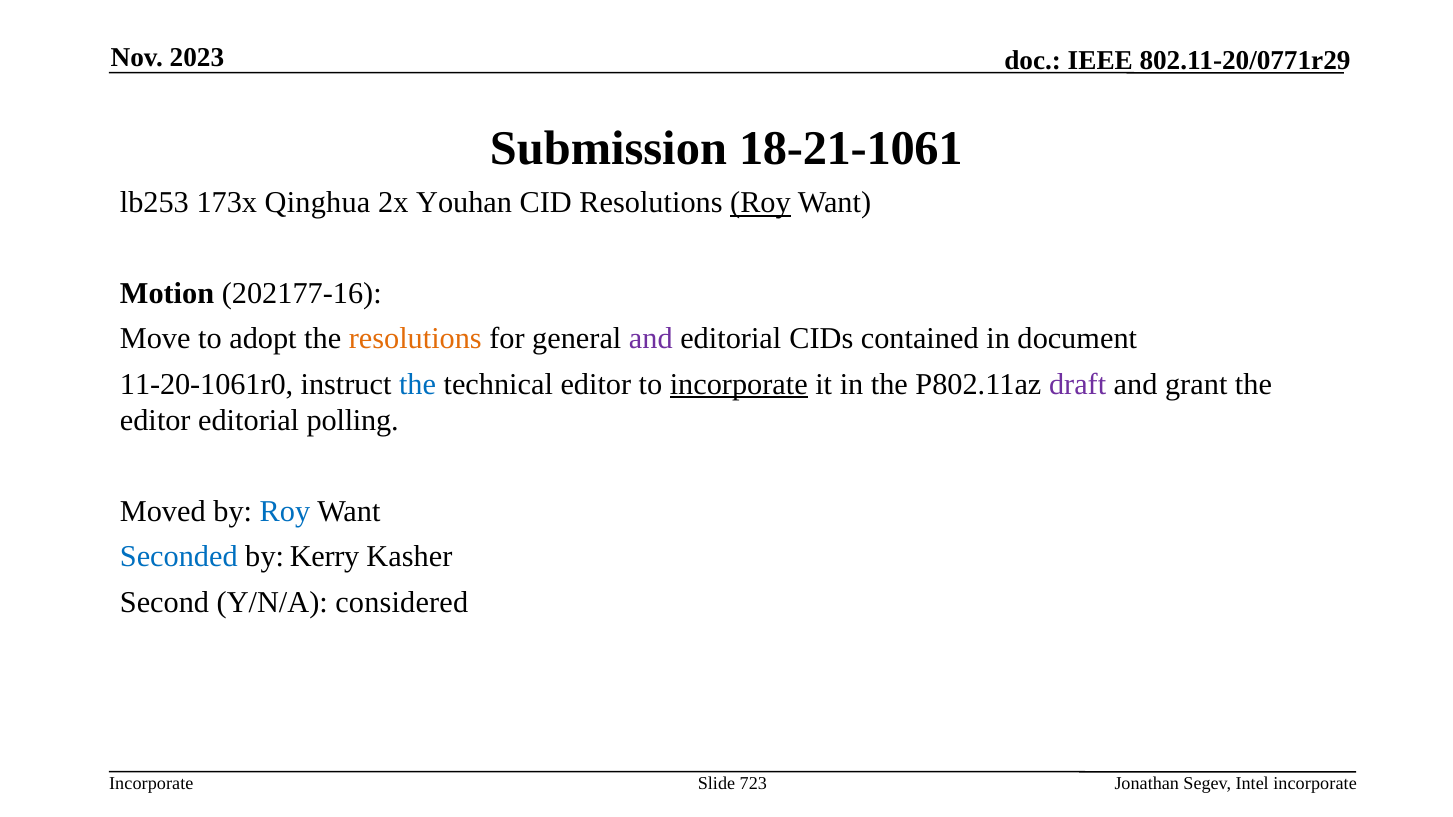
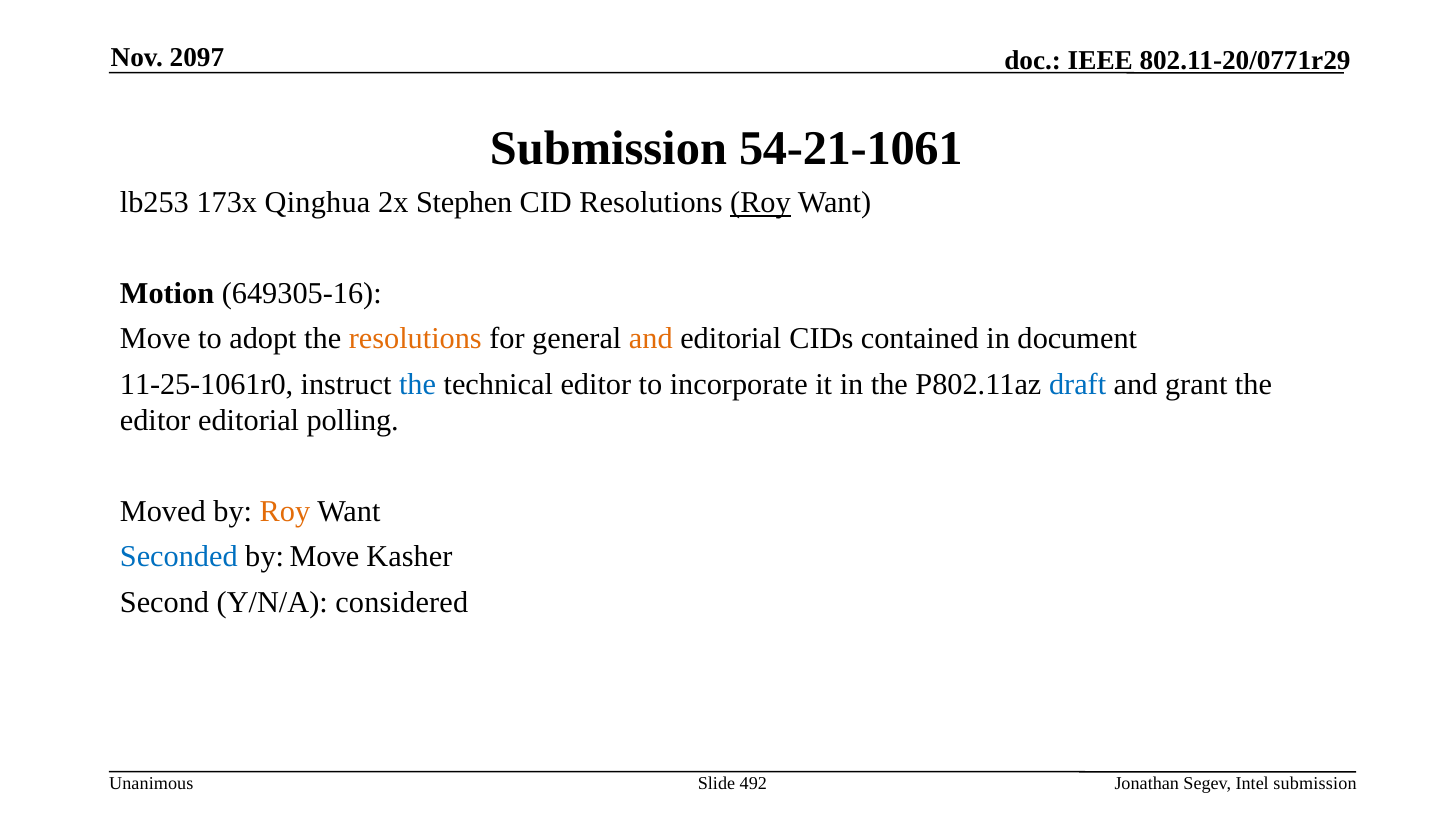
2023: 2023 -> 2097
18-21-1061: 18-21-1061 -> 54-21-1061
Youhan: Youhan -> Stephen
202177-16: 202177-16 -> 649305-16
and at (651, 339) colour: purple -> orange
11-20-1061r0: 11-20-1061r0 -> 11-25-1061r0
incorporate at (739, 384) underline: present -> none
draft colour: purple -> blue
Roy at (285, 512) colour: blue -> orange
by Kerry: Kerry -> Move
Incorporate at (151, 784): Incorporate -> Unanimous
723: 723 -> 492
Intel incorporate: incorporate -> submission
